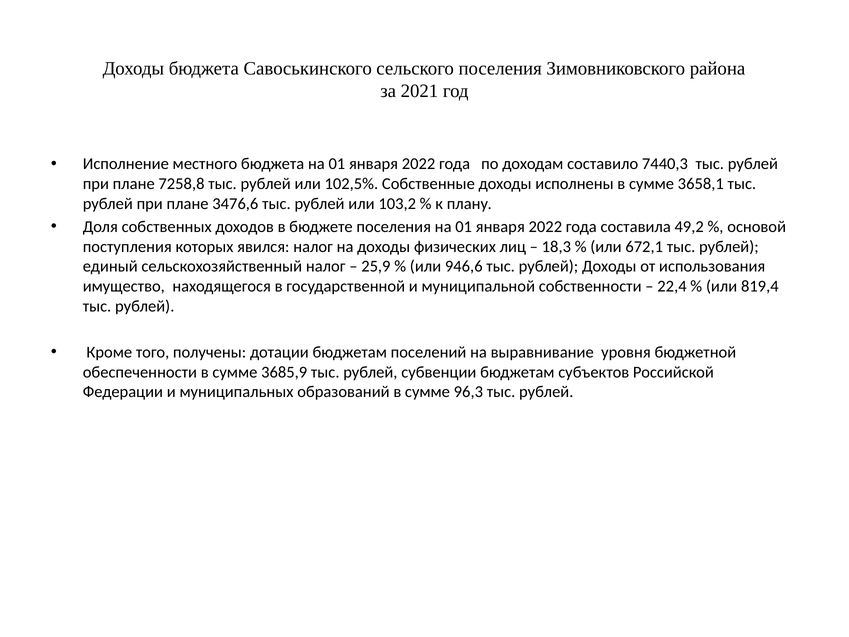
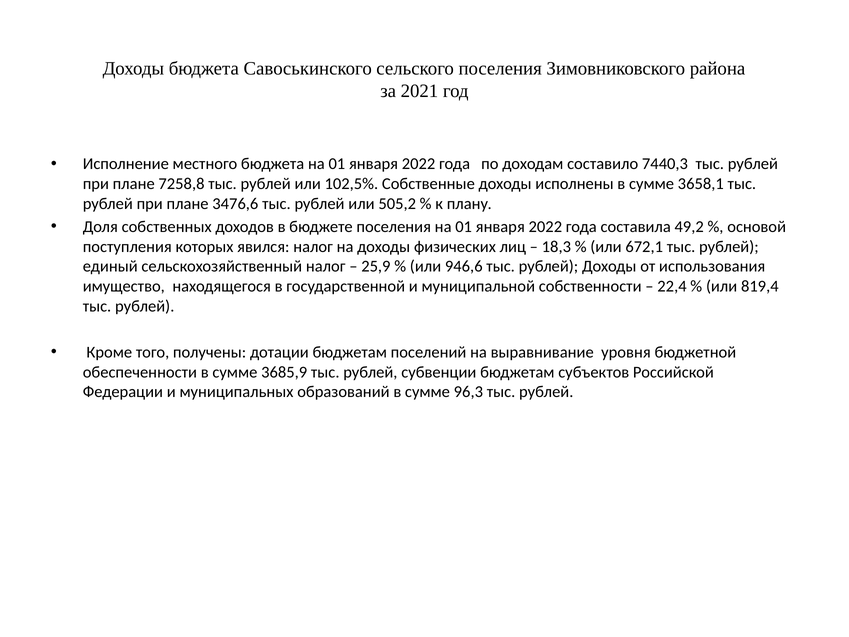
103,2: 103,2 -> 505,2
